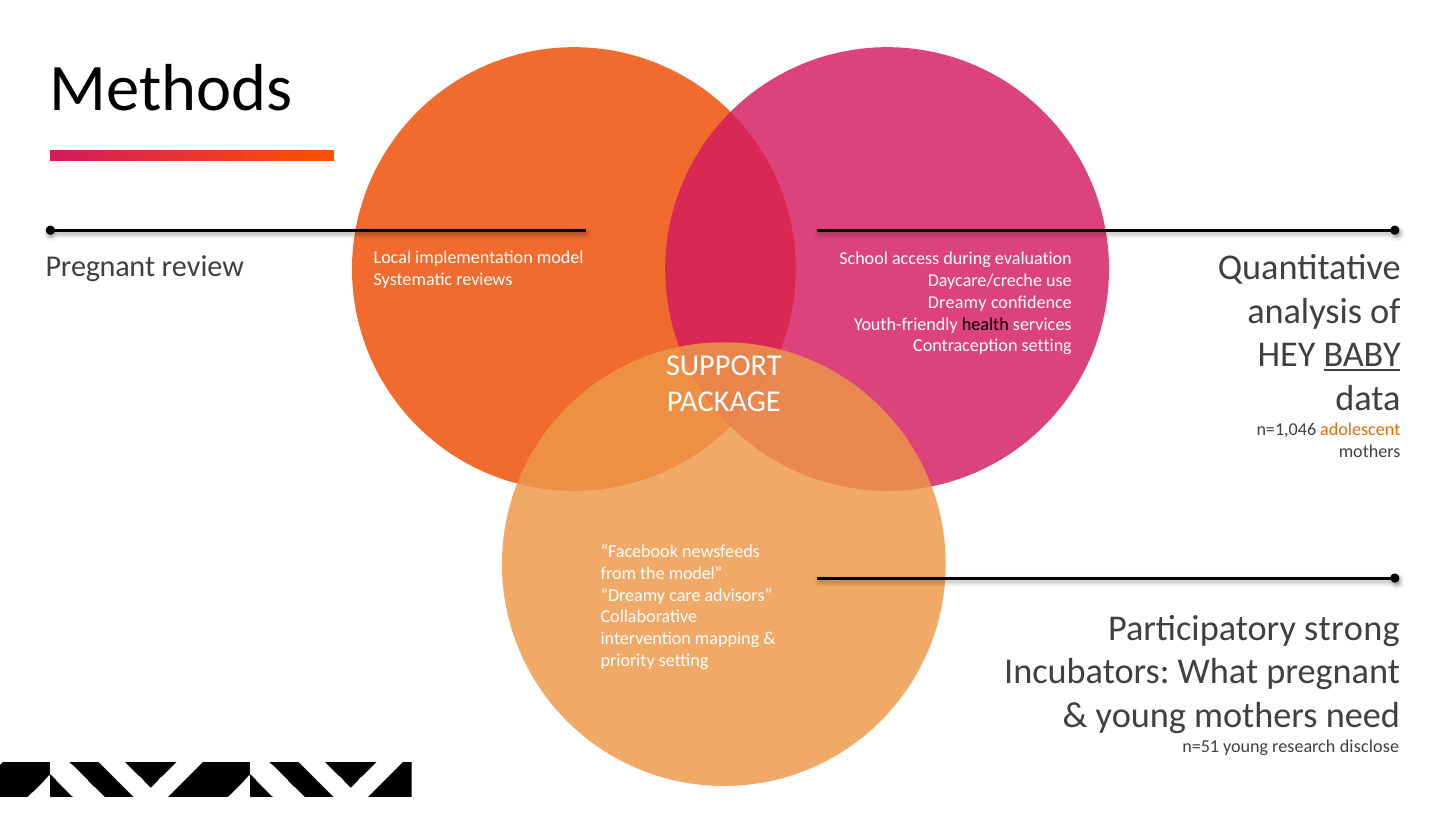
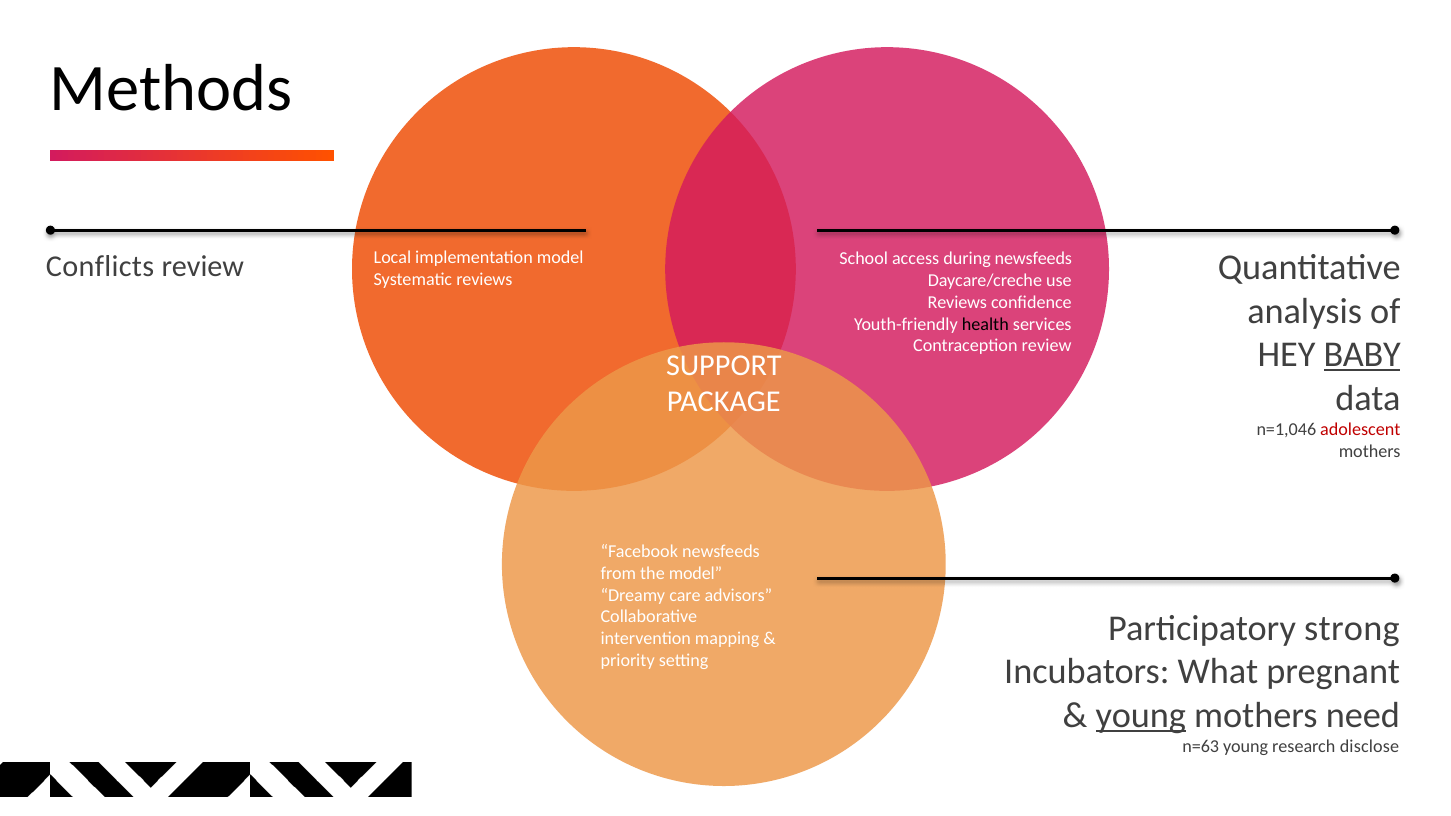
during evaluation: evaluation -> newsfeeds
Pregnant at (100, 267): Pregnant -> Conflicts
Dreamy at (957, 302): Dreamy -> Reviews
Contraception setting: setting -> review
adolescent colour: orange -> red
young at (1141, 715) underline: none -> present
n=51: n=51 -> n=63
